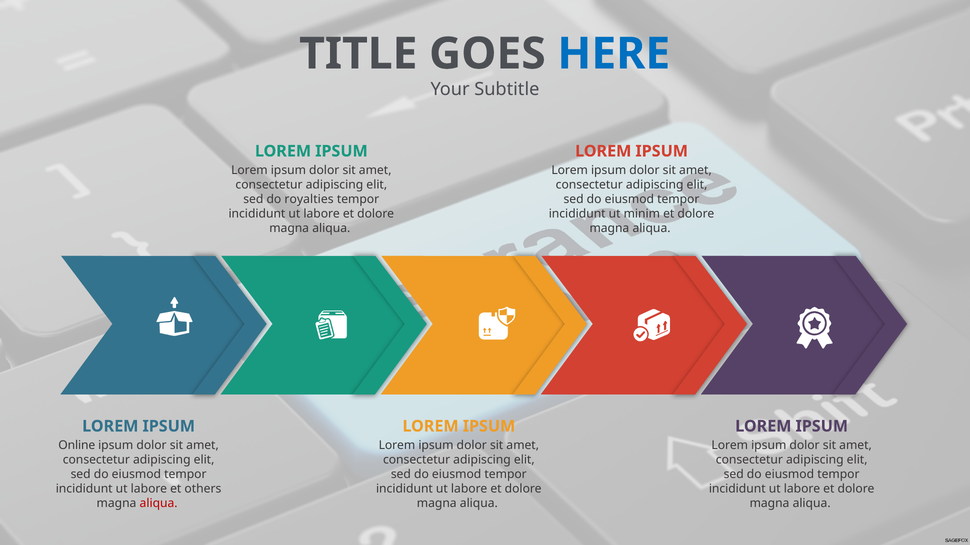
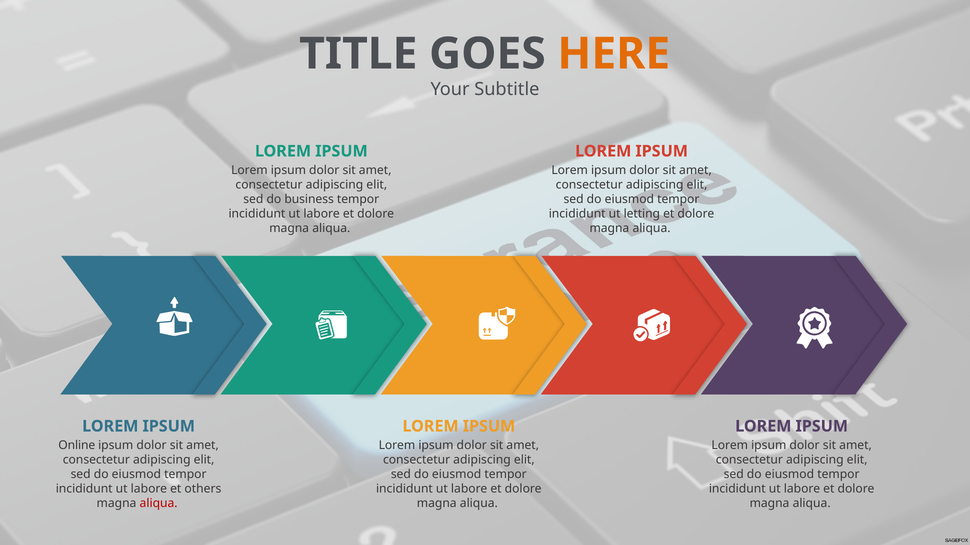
HERE colour: blue -> orange
royalties: royalties -> business
minim: minim -> letting
